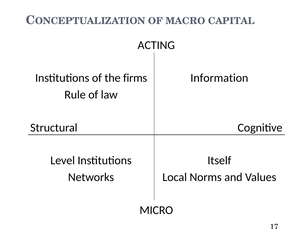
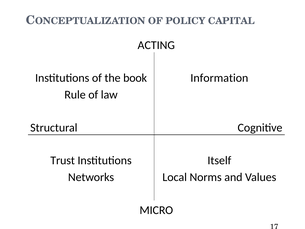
MACRO: MACRO -> POLICY
firms: firms -> book
Level: Level -> Trust
